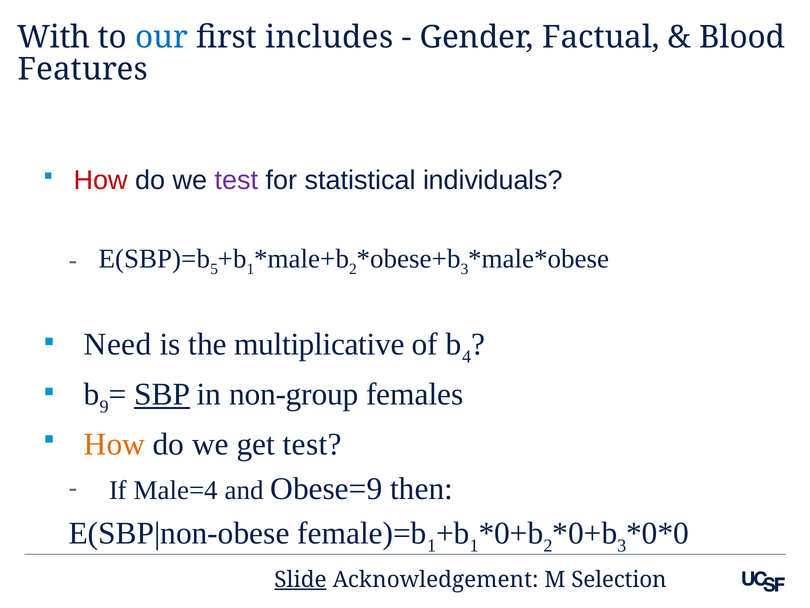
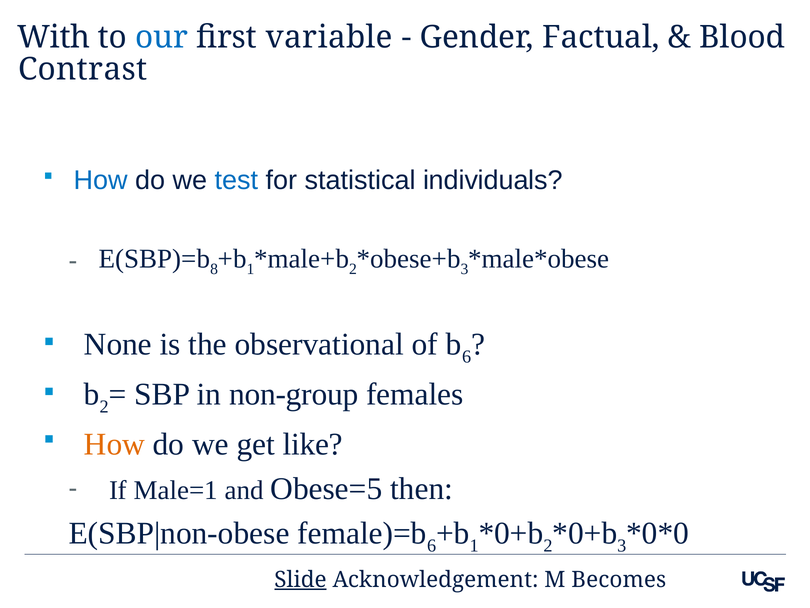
includes: includes -> variable
Features: Features -> Contrast
How at (101, 180) colour: red -> blue
test at (236, 180) colour: purple -> blue
5: 5 -> 8
Need: Need -> None
multiplicative: multiplicative -> observational
4 at (467, 357): 4 -> 6
9 at (104, 406): 9 -> 2
SBP underline: present -> none
get test: test -> like
Male=4: Male=4 -> Male=1
Obese=9: Obese=9 -> Obese=5
1 at (432, 545): 1 -> 6
Selection: Selection -> Becomes
